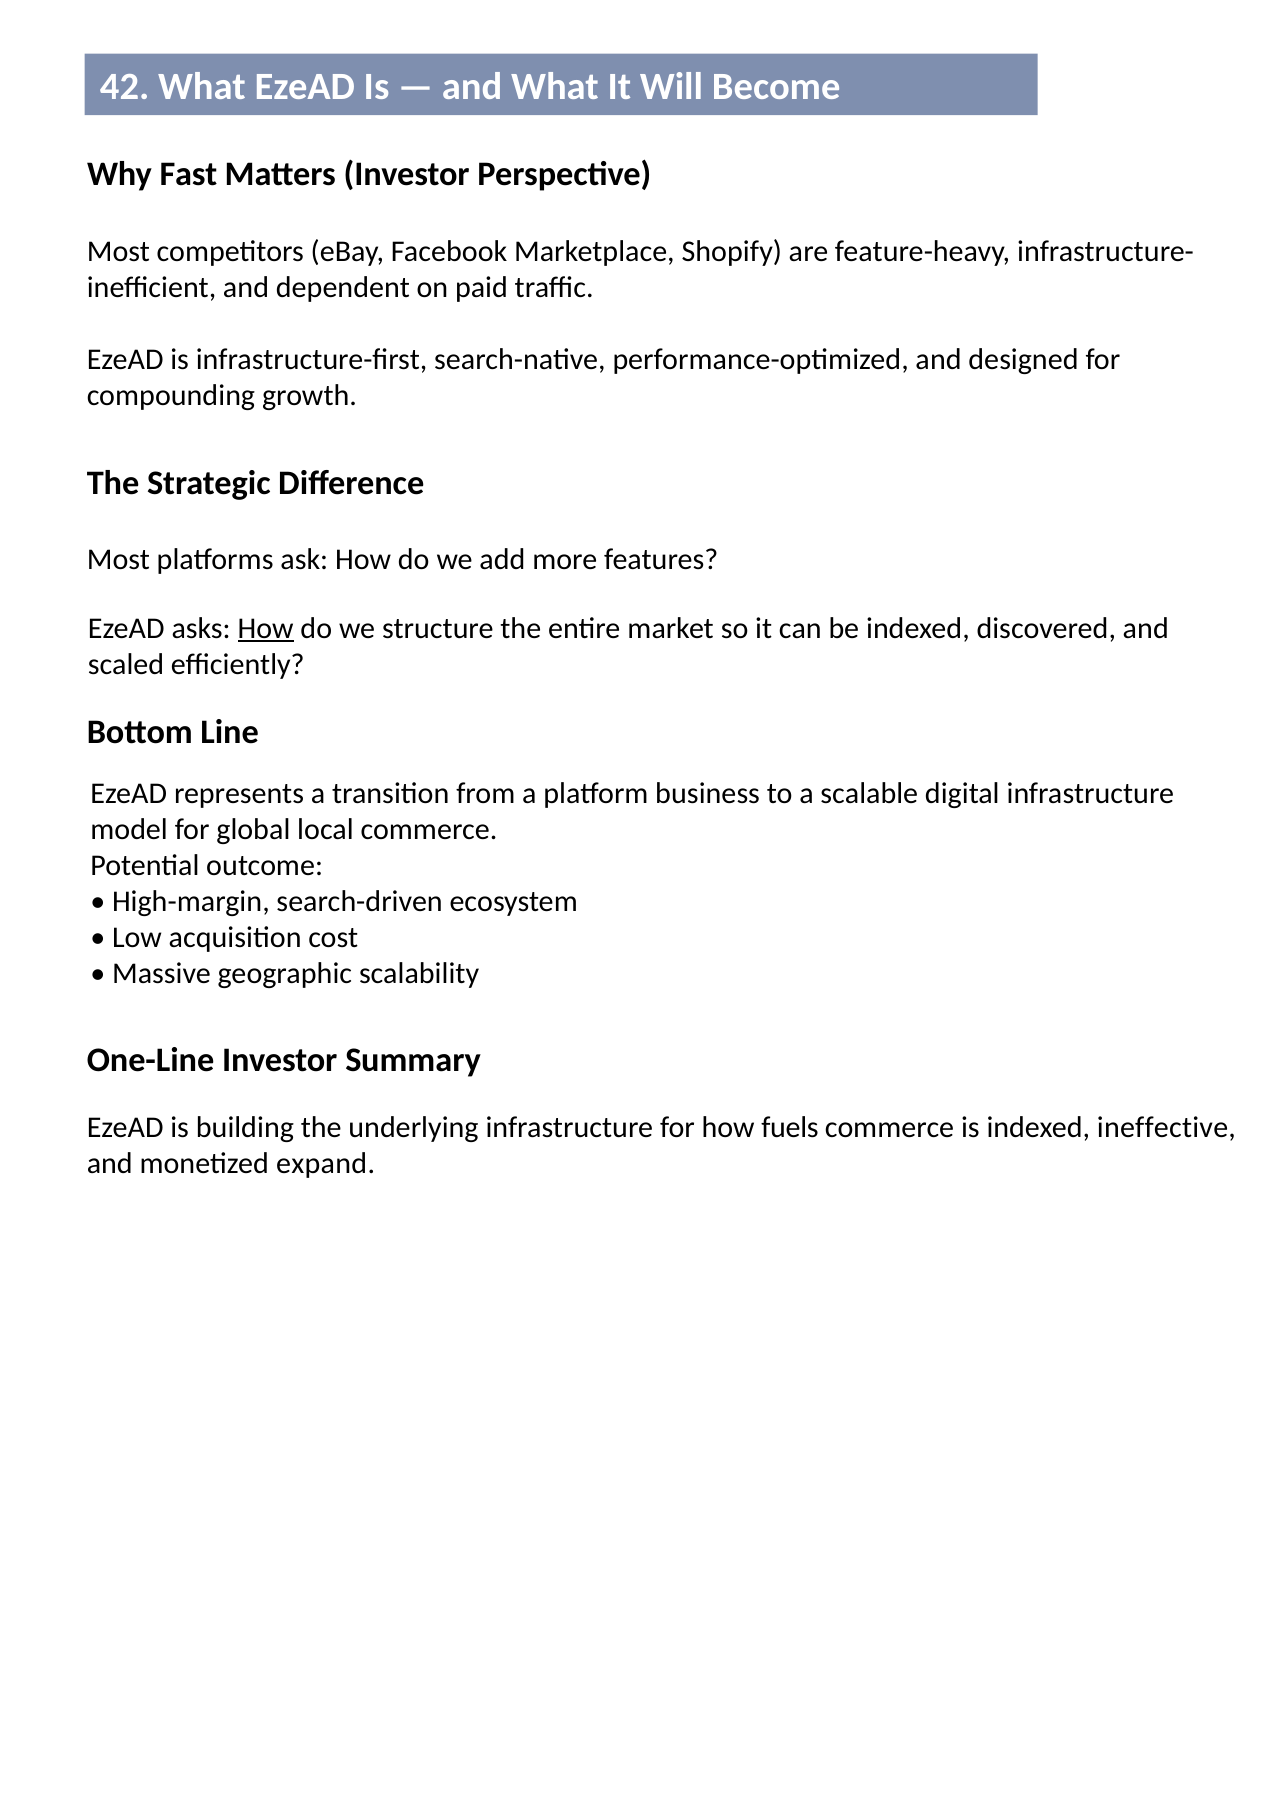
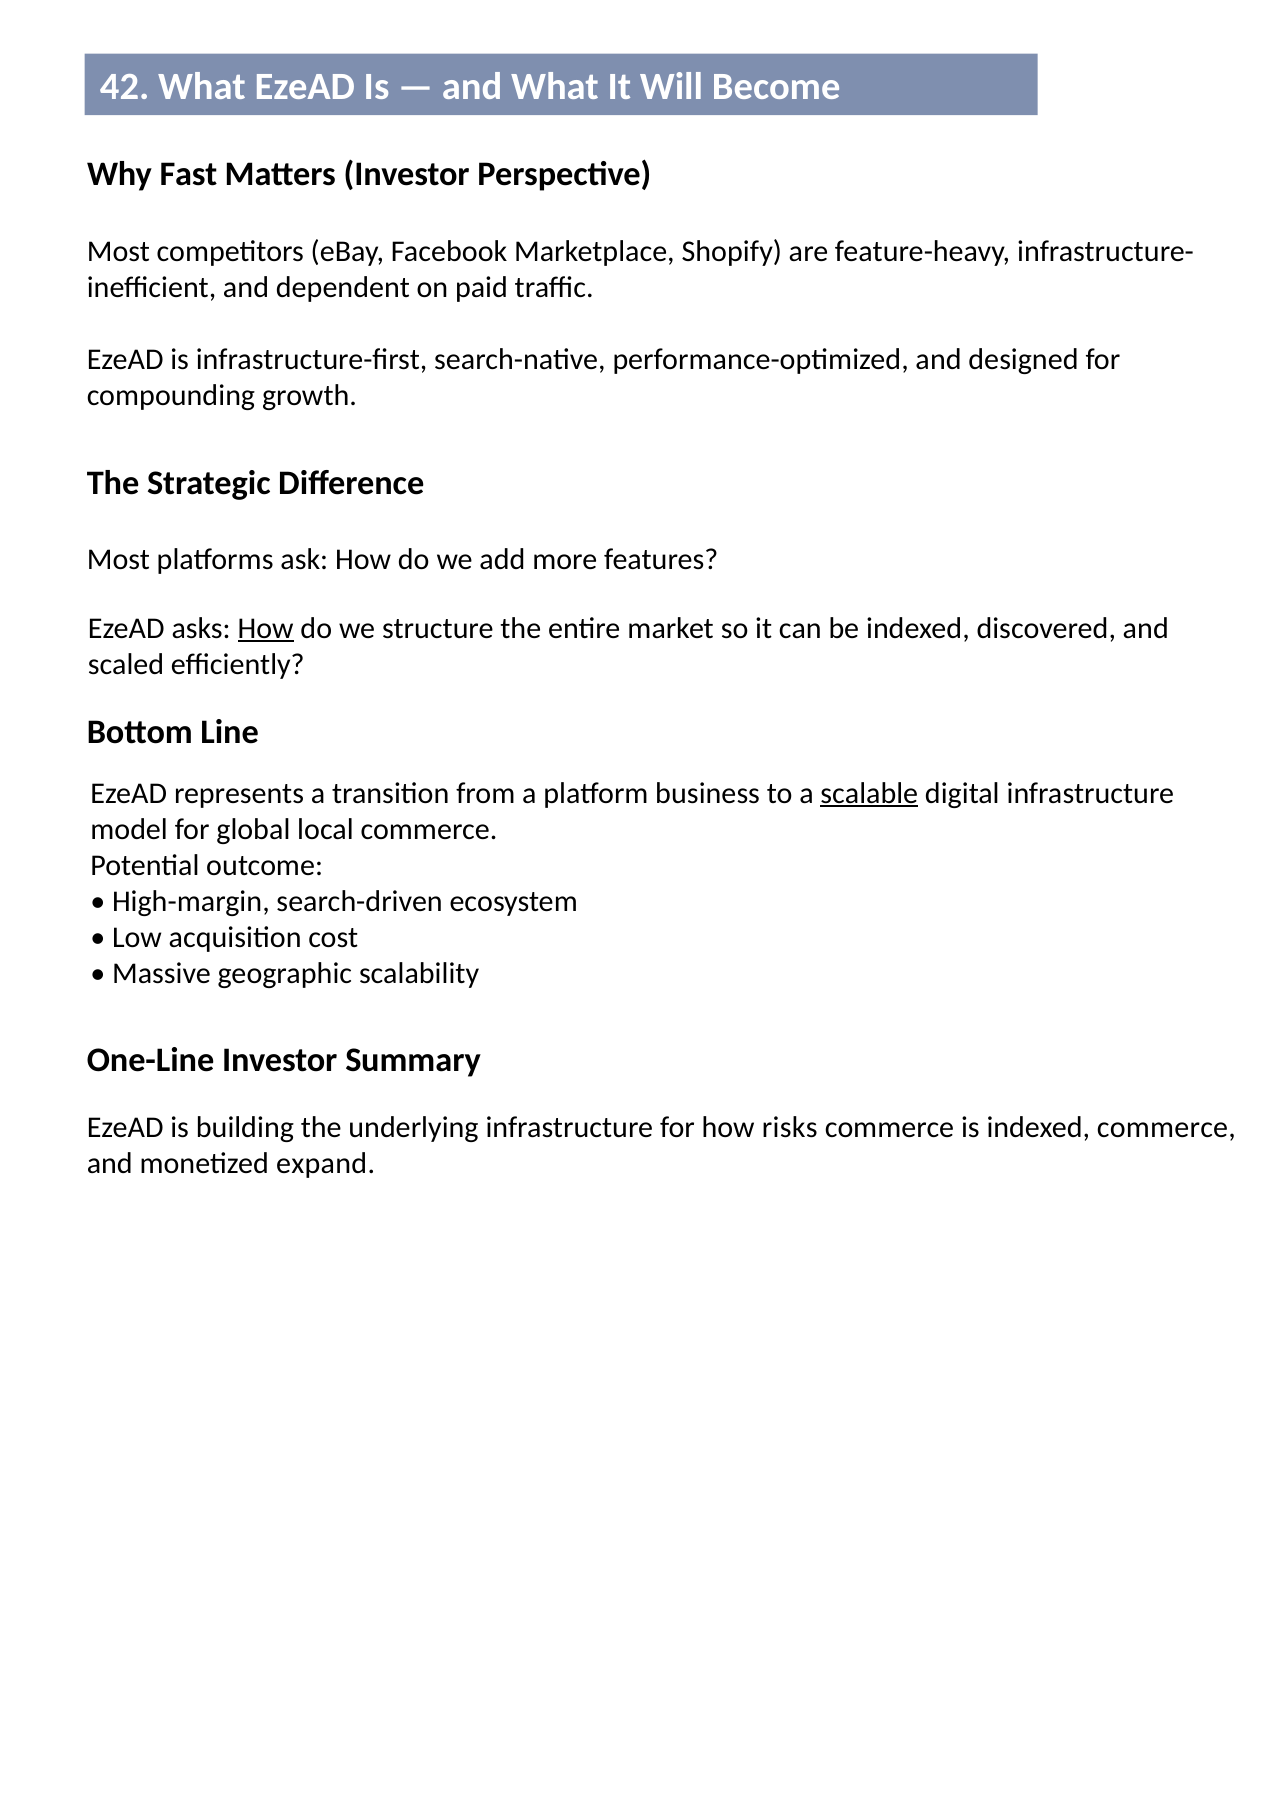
scalable underline: none -> present
fuels: fuels -> risks
indexed ineffective: ineffective -> commerce
